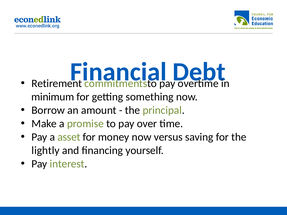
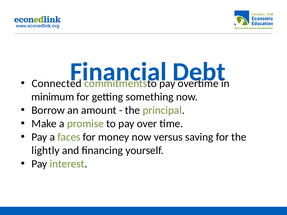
Retirement: Retirement -> Connected
asset: asset -> faces
